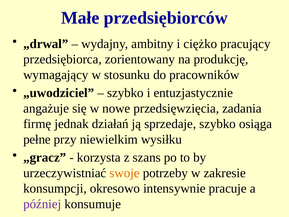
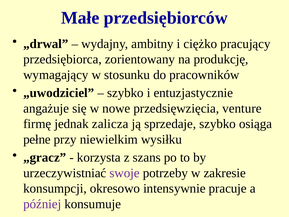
zadania: zadania -> venture
działań: działań -> zalicza
swoje colour: orange -> purple
